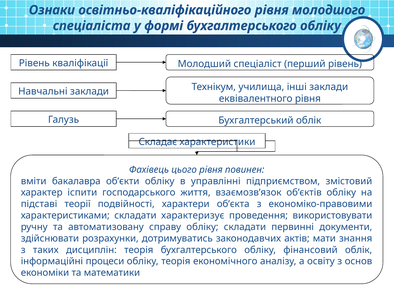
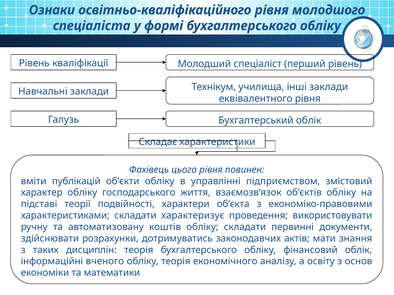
бакалавра: бакалавра -> публікацій
характер іспити: іспити -> обліку
справу: справу -> коштів
процеси: процеси -> вченого
